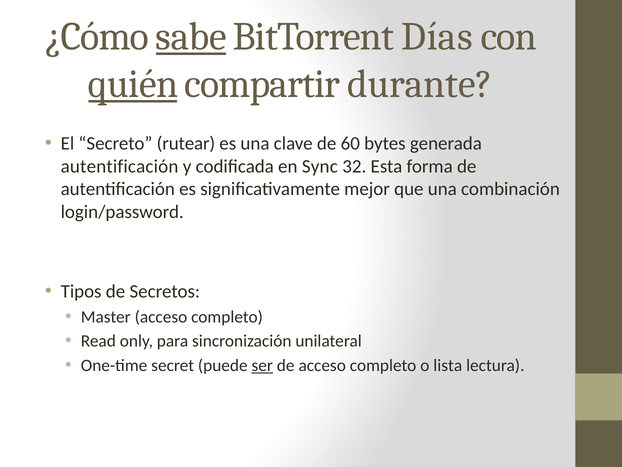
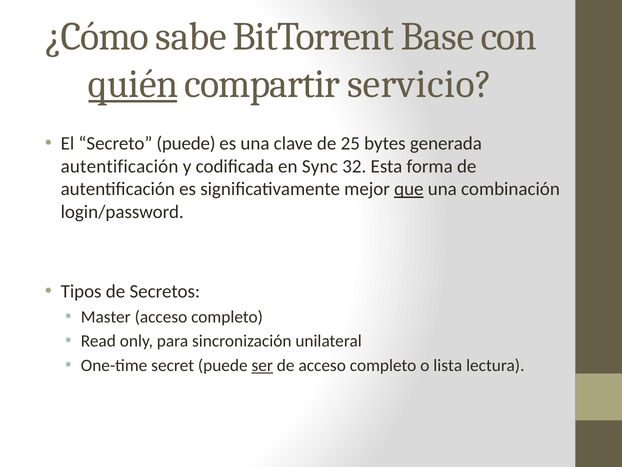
sabe underline: present -> none
Días: Días -> Base
durante: durante -> servicio
Secreto rutear: rutear -> puede
60: 60 -> 25
que underline: none -> present
